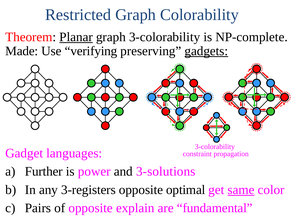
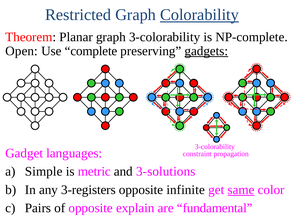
Colorability underline: none -> present
Planar underline: present -> none
Made: Made -> Open
verifying: verifying -> complete
Further: Further -> Simple
power: power -> metric
optimal: optimal -> infinite
